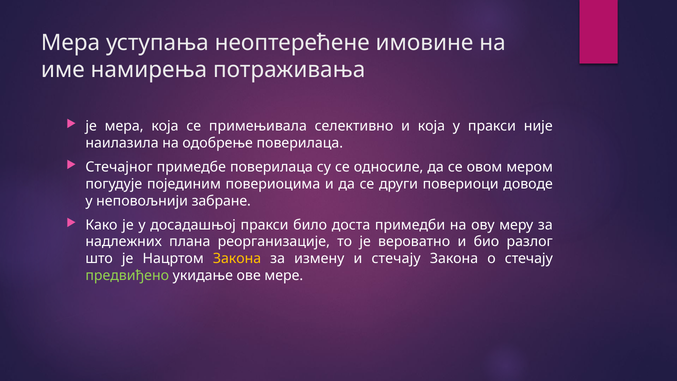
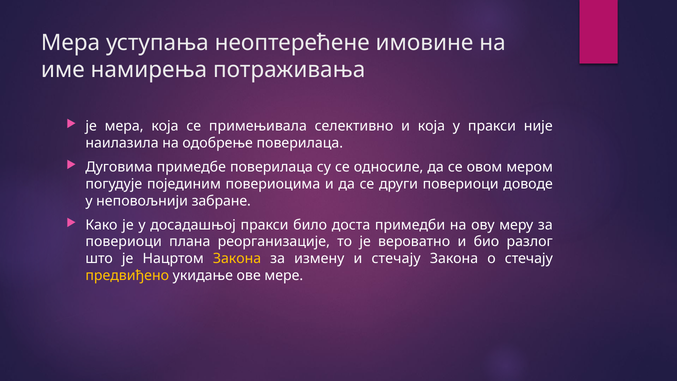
Стечајног: Стечајног -> Дуговима
надлежних at (124, 242): надлежних -> повериоци
предвиђено colour: light green -> yellow
